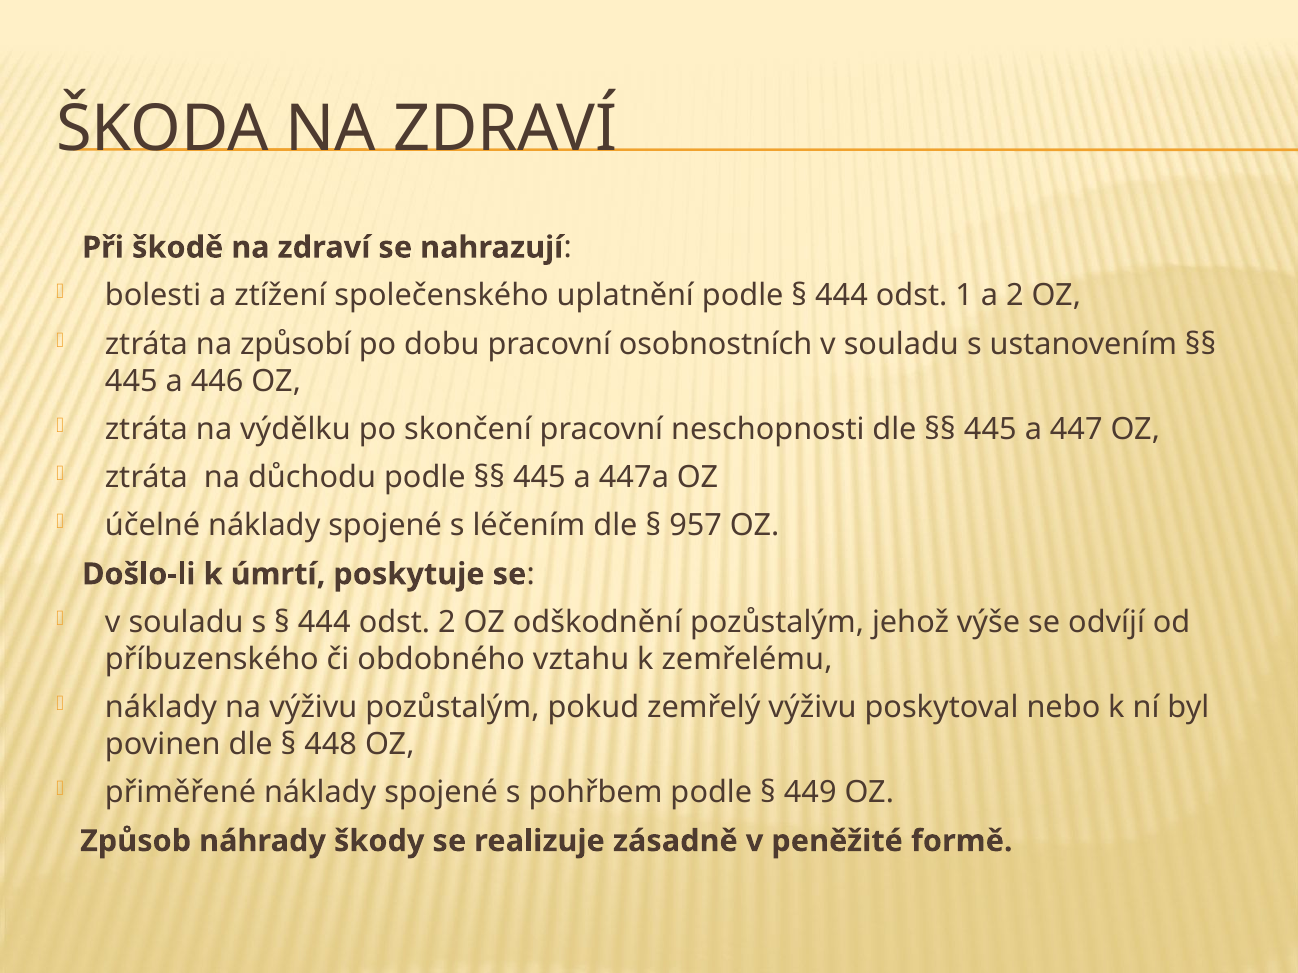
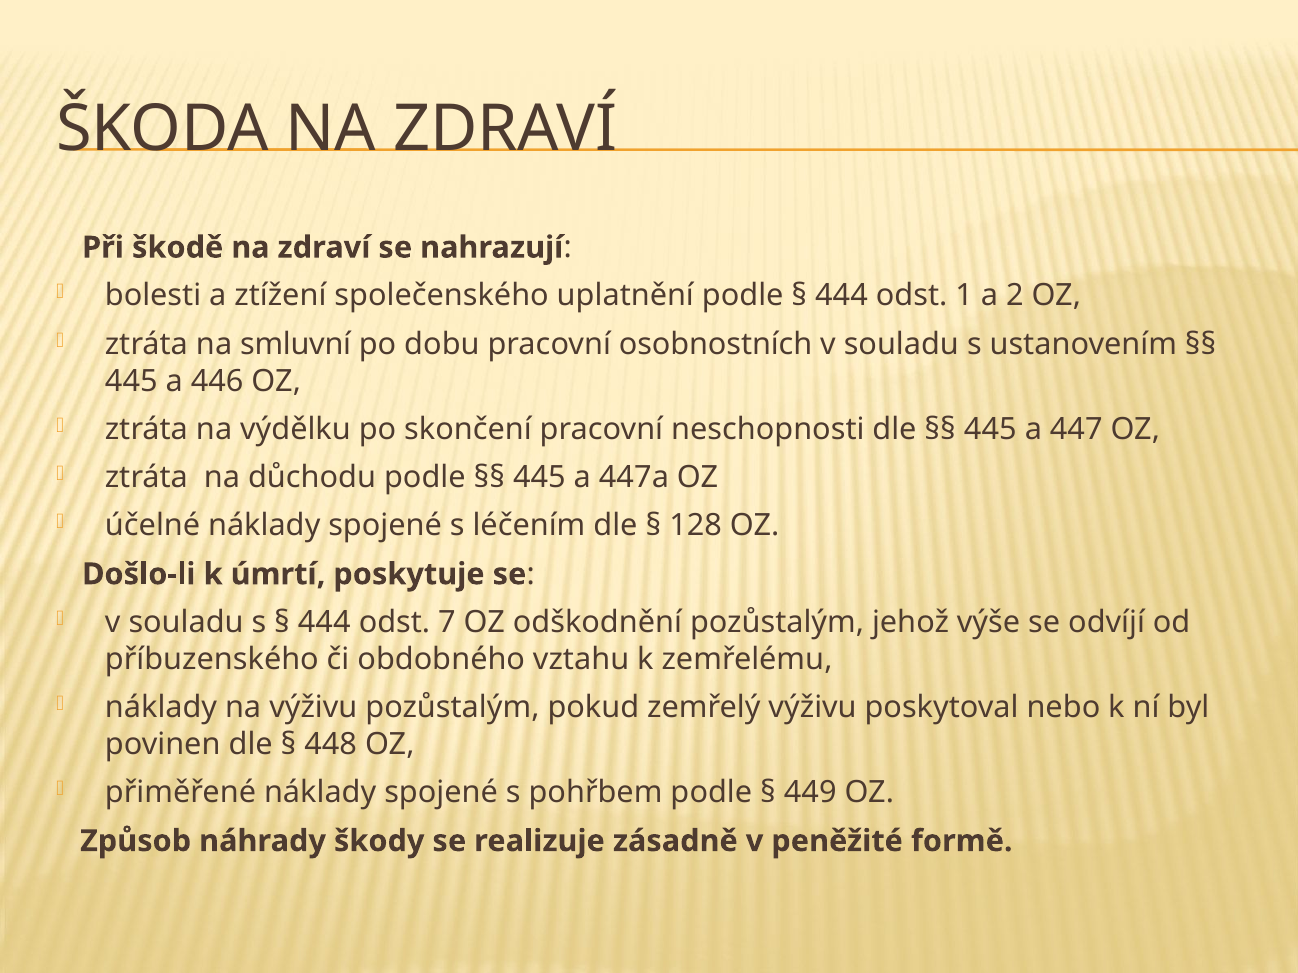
způsobí: způsobí -> smluvní
957: 957 -> 128
odst 2: 2 -> 7
